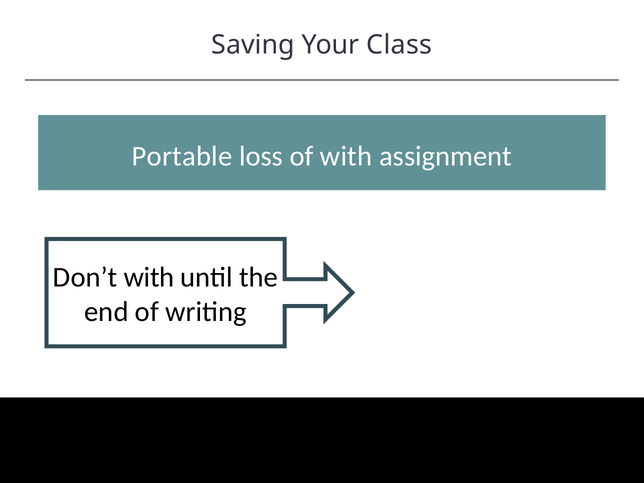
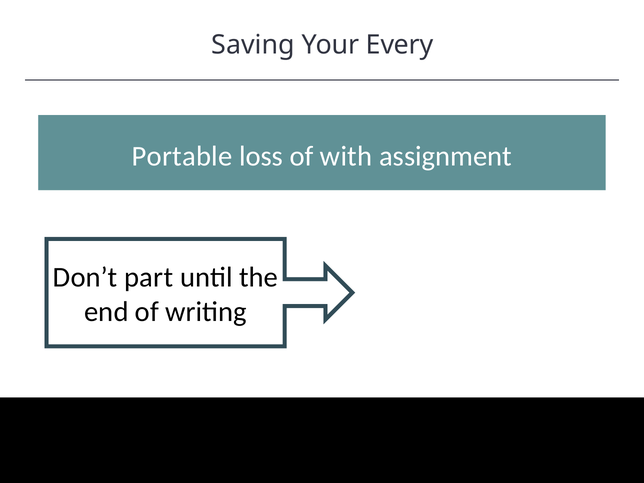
Class: Class -> Every
Don’t with: with -> part
